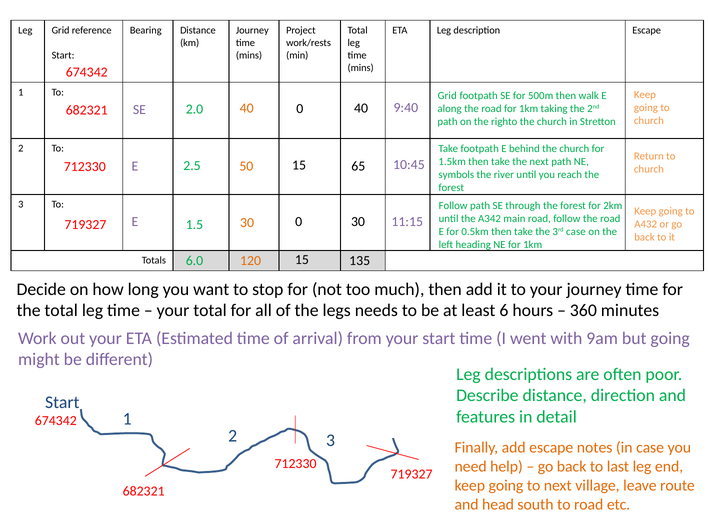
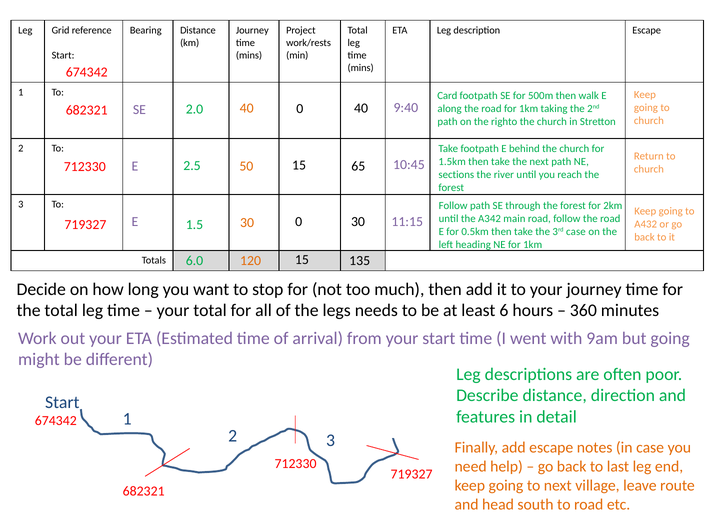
Grid at (447, 95): Grid -> Card
symbols: symbols -> sections
